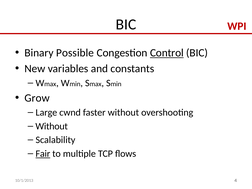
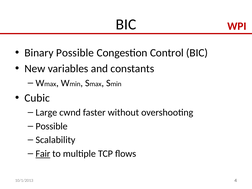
Control underline: present -> none
Grow: Grow -> Cubic
Without at (52, 126): Without -> Possible
